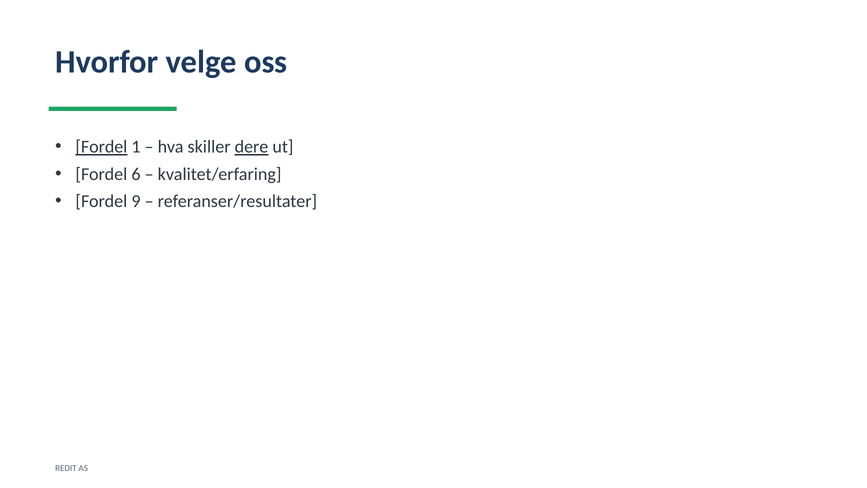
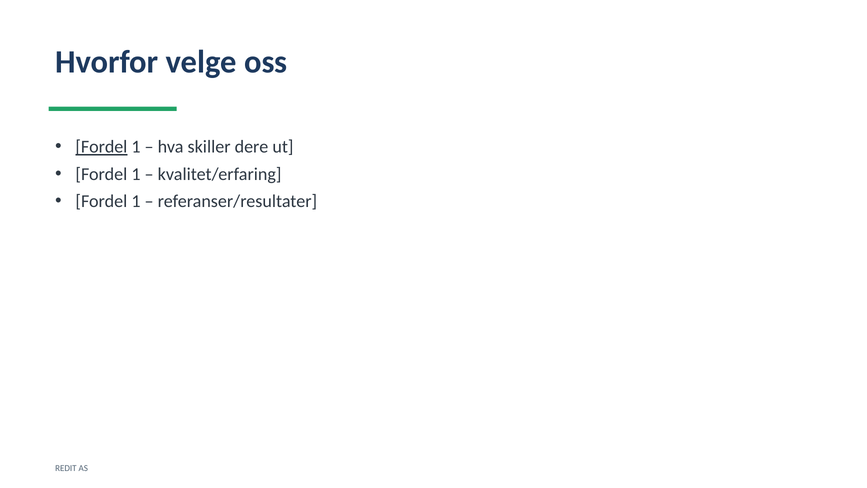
dere underline: present -> none
6 at (136, 174): 6 -> 1
9 at (136, 201): 9 -> 1
